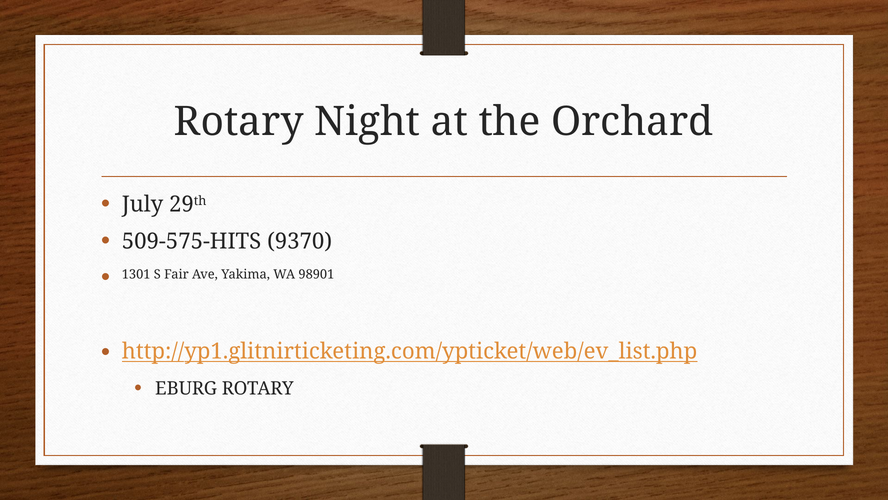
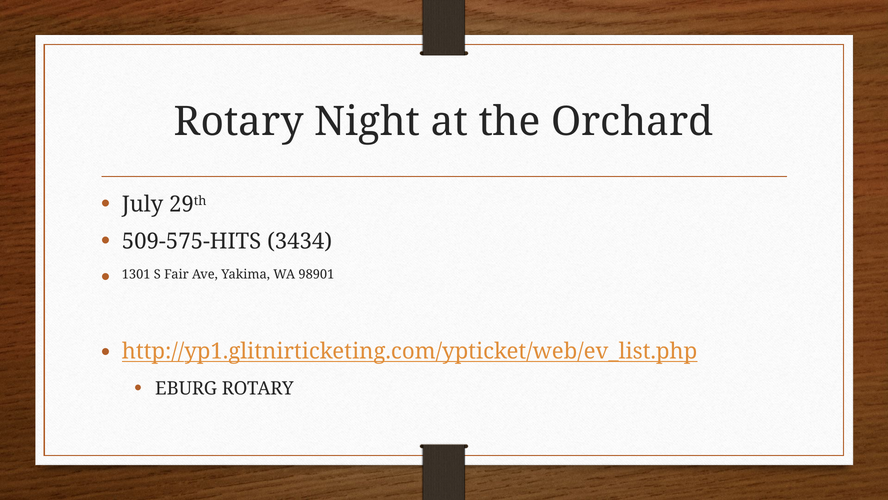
9370: 9370 -> 3434
